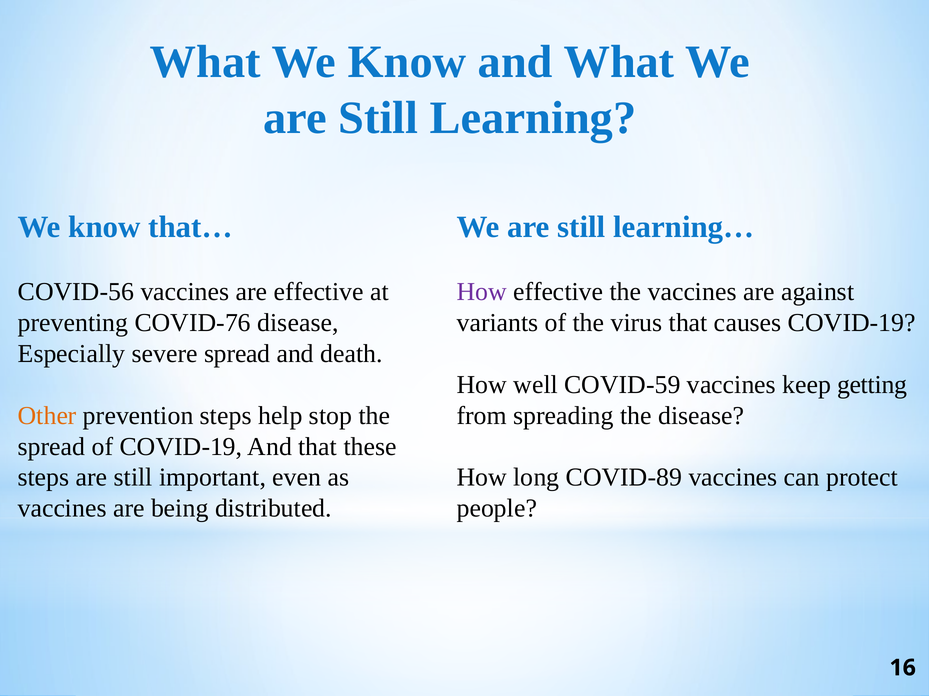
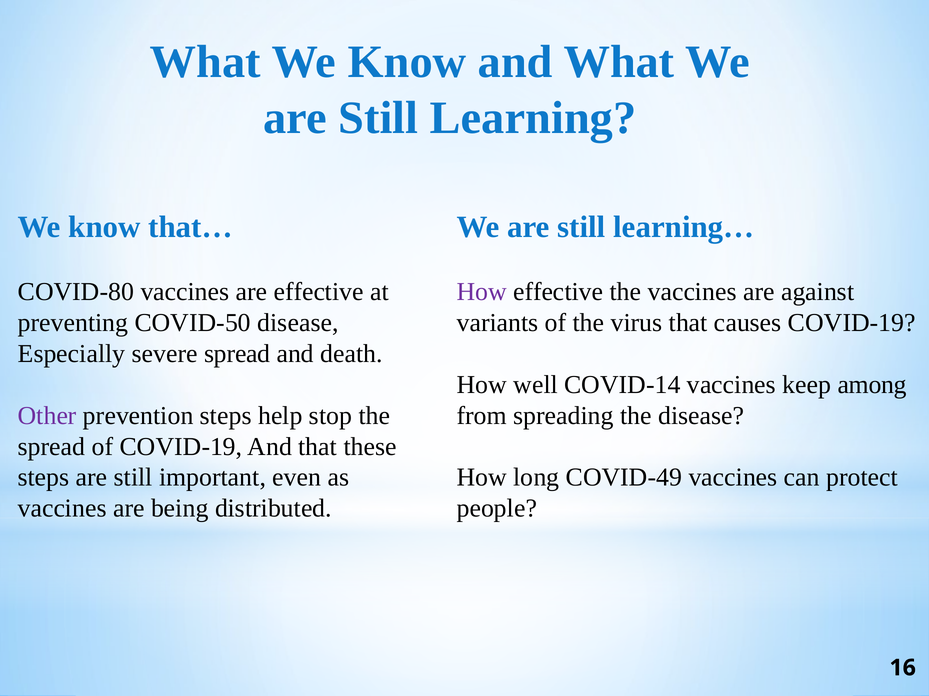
COVID-56: COVID-56 -> COVID-80
COVID-76: COVID-76 -> COVID-50
COVID-59: COVID-59 -> COVID-14
getting: getting -> among
Other colour: orange -> purple
COVID-89: COVID-89 -> COVID-49
